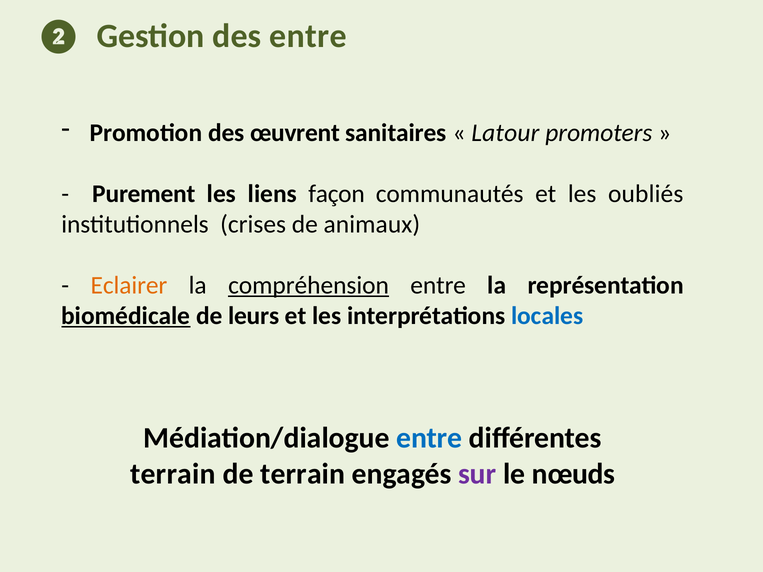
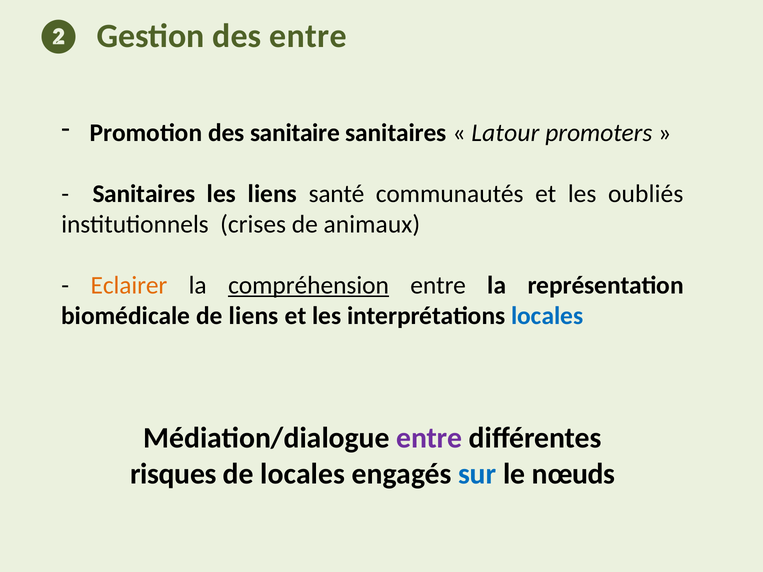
œuvrent: œuvrent -> sanitaire
Purement at (144, 194): Purement -> Sanitaires
façon: façon -> santé
biomédicale underline: present -> none
de leurs: leurs -> liens
entre at (429, 438) colour: blue -> purple
terrain at (173, 474): terrain -> risques
de terrain: terrain -> locales
sur colour: purple -> blue
